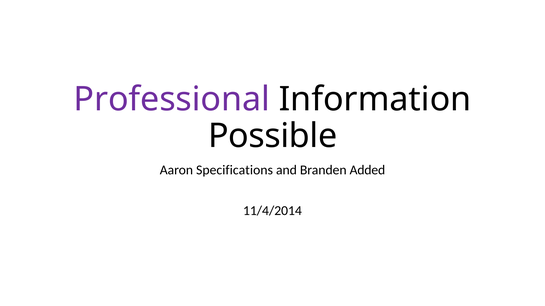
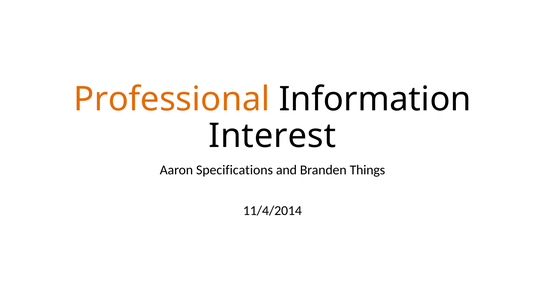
Professional colour: purple -> orange
Possible: Possible -> Interest
Added: Added -> Things
